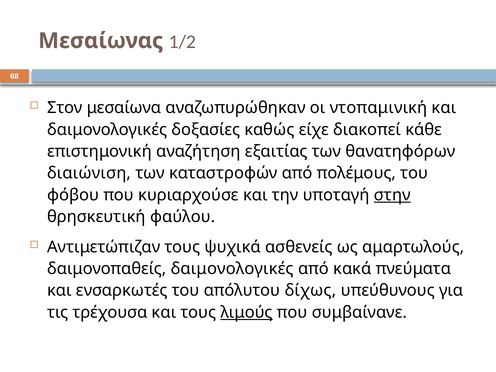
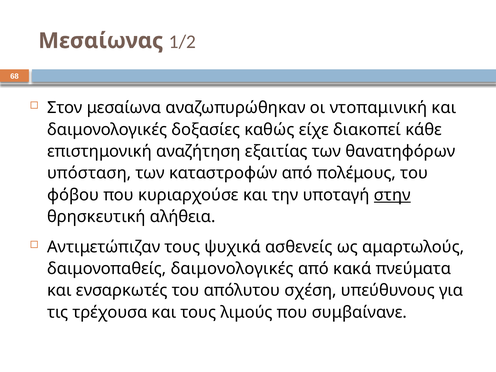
διαιώνιση: διαιώνιση -> υπόσταση
φαύλου: φαύλου -> αλήθεια
δίχως: δίχως -> σχέση
λιμούς underline: present -> none
